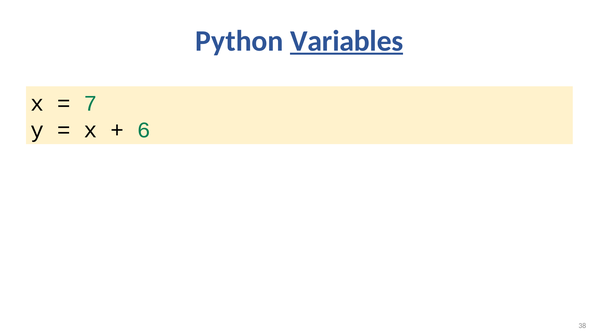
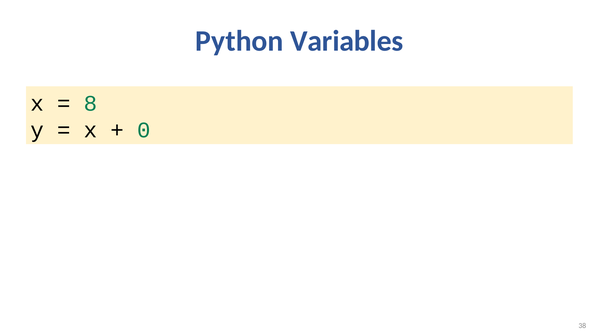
Variables underline: present -> none
7: 7 -> 8
6: 6 -> 0
